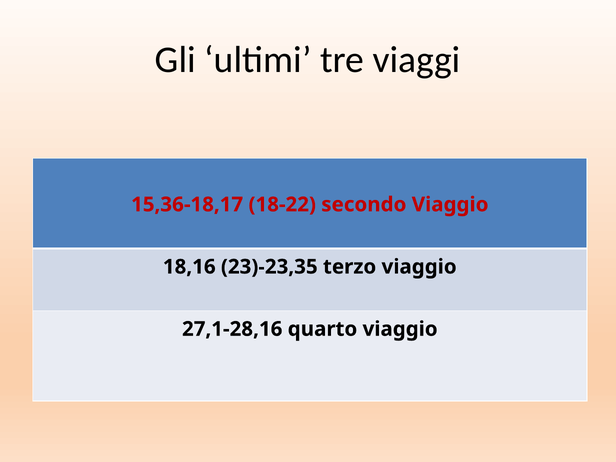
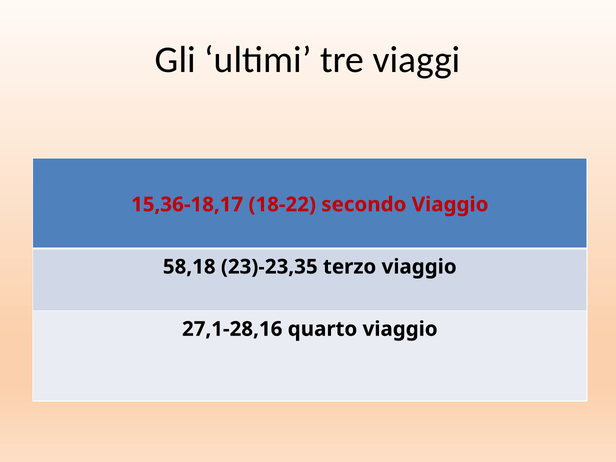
18,16: 18,16 -> 58,18
